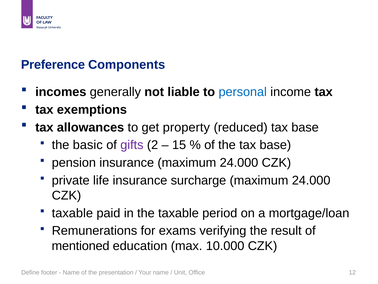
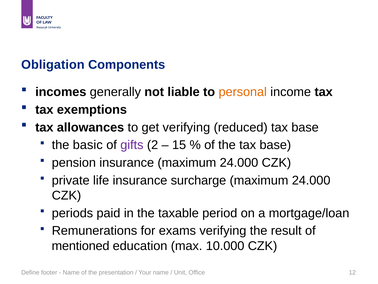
Preference: Preference -> Obligation
personal colour: blue -> orange
get property: property -> verifying
taxable at (72, 213): taxable -> periods
